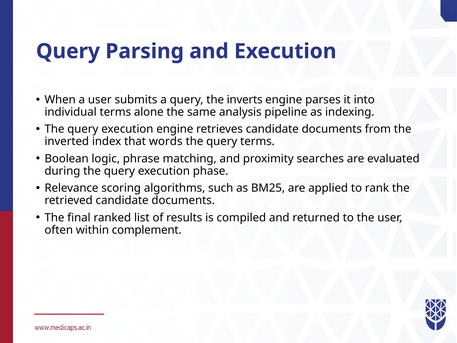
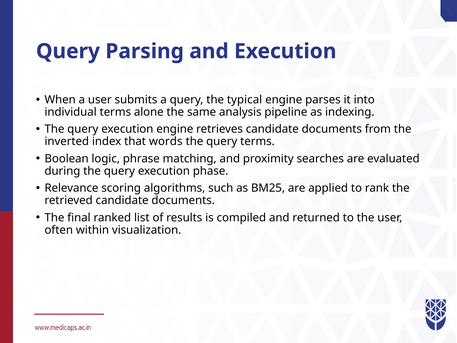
inverts: inverts -> typical
complement: complement -> visualization
